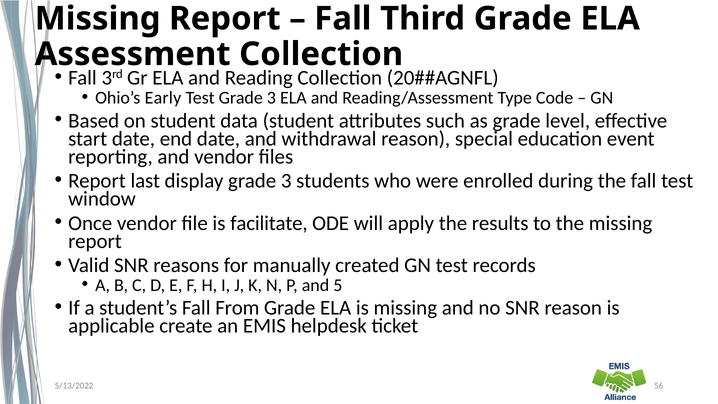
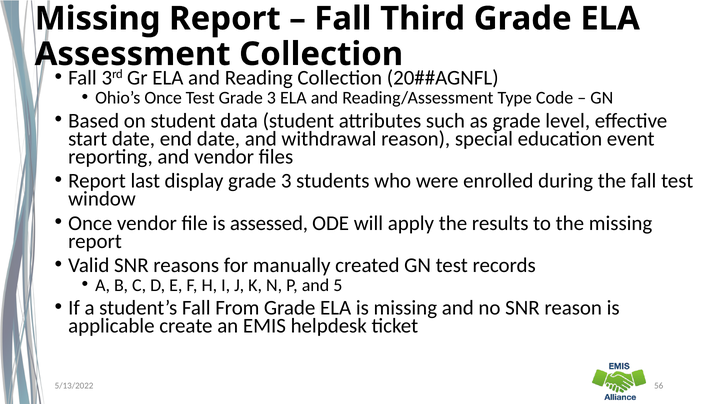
Ohio’s Early: Early -> Once
facilitate: facilitate -> assessed
